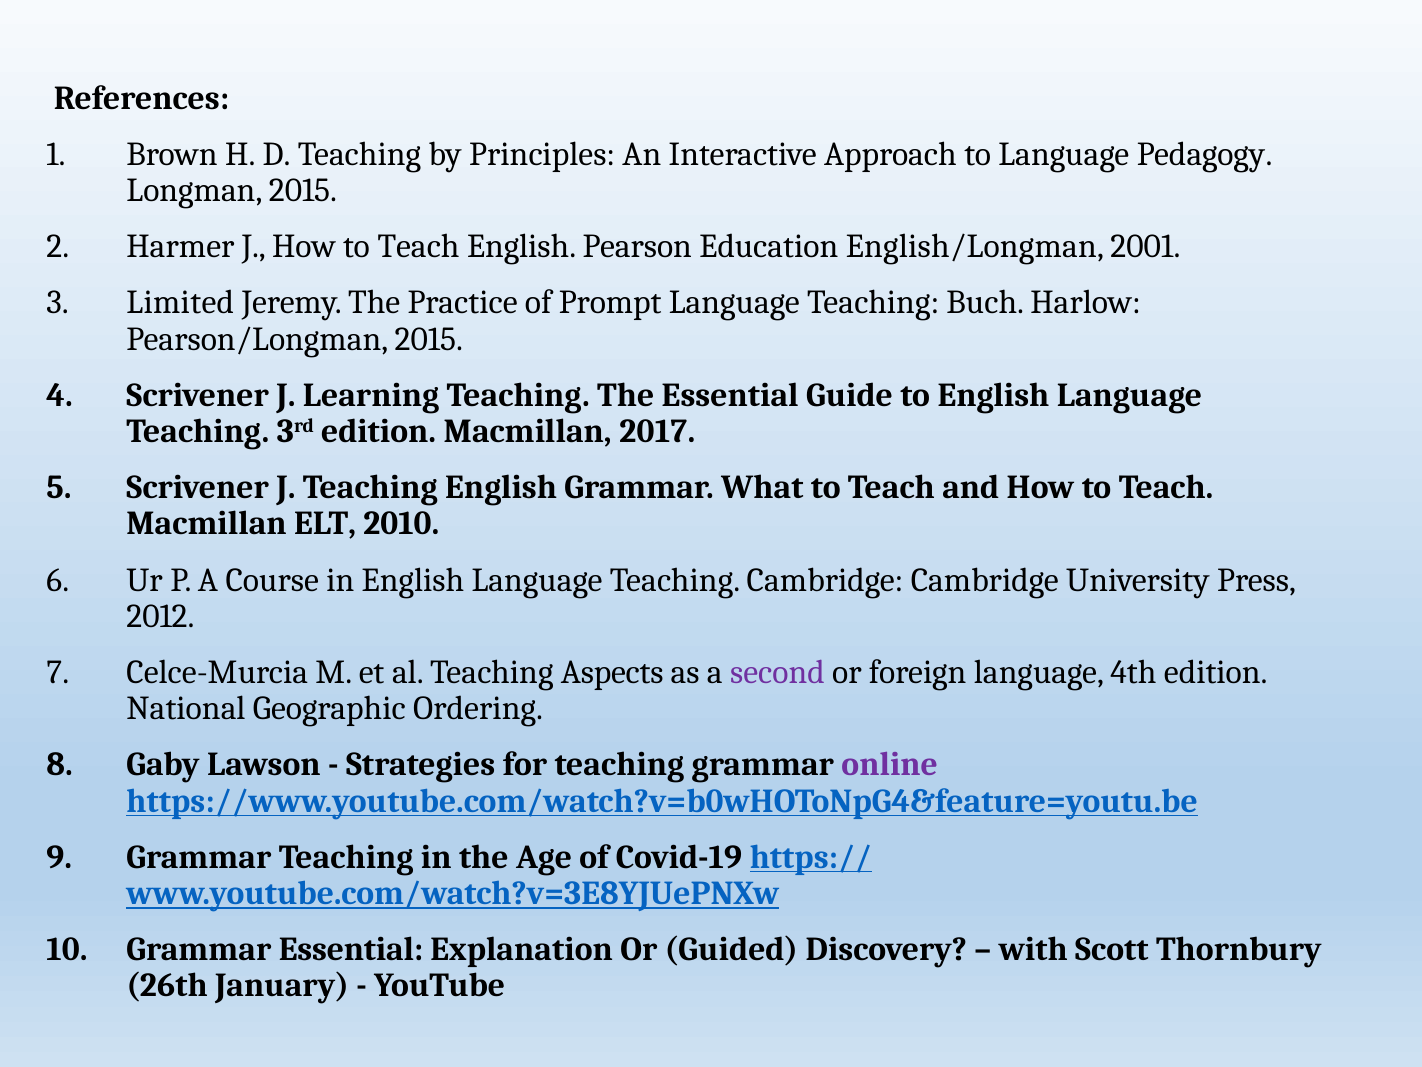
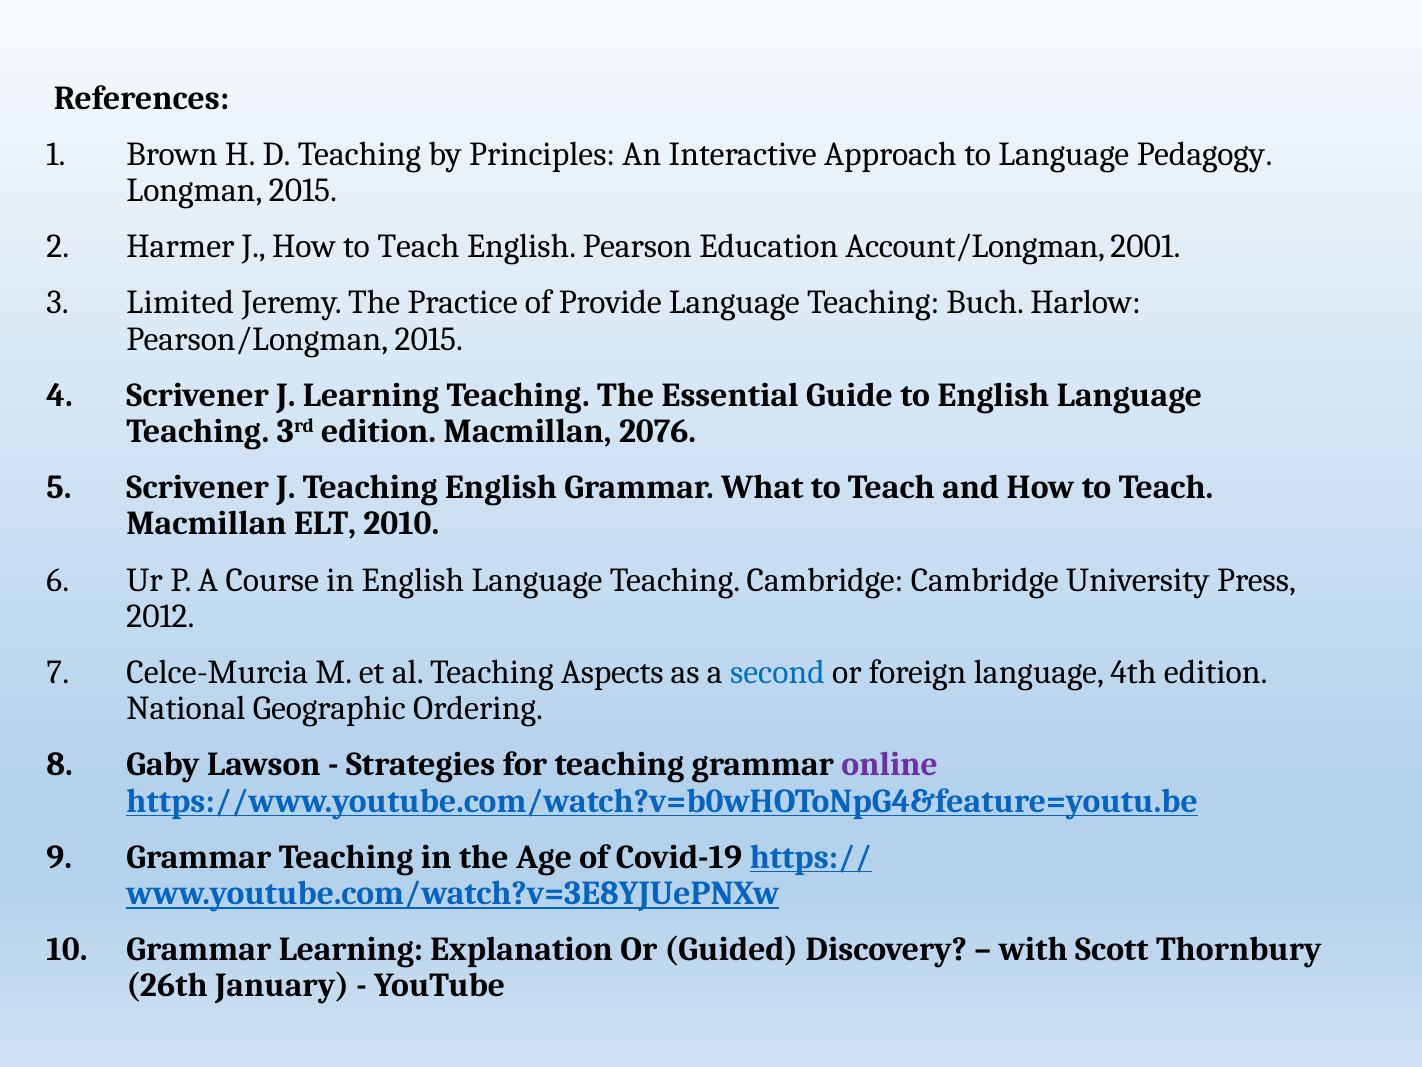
English/Longman: English/Longman -> Account/Longman
Prompt: Prompt -> Provide
2017: 2017 -> 2076
second colour: purple -> blue
Grammar Essential: Essential -> Learning
